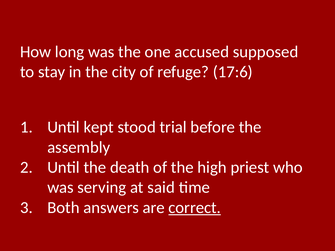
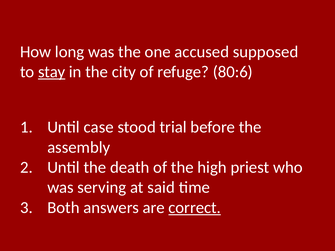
stay underline: none -> present
17:6: 17:6 -> 80:6
kept: kept -> case
